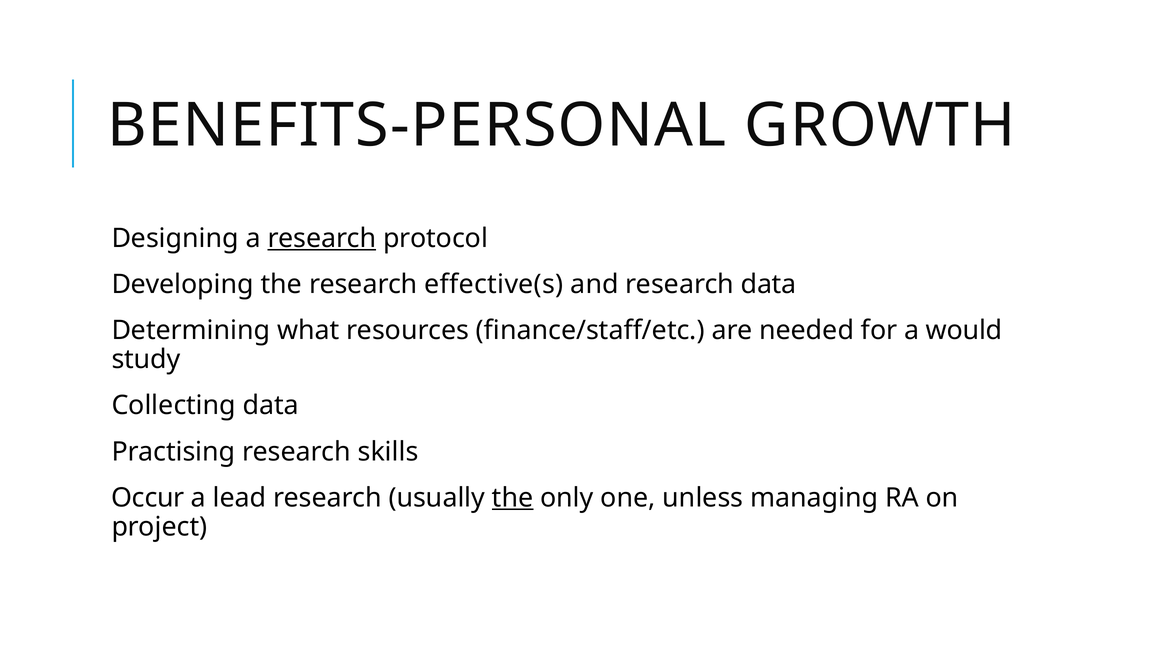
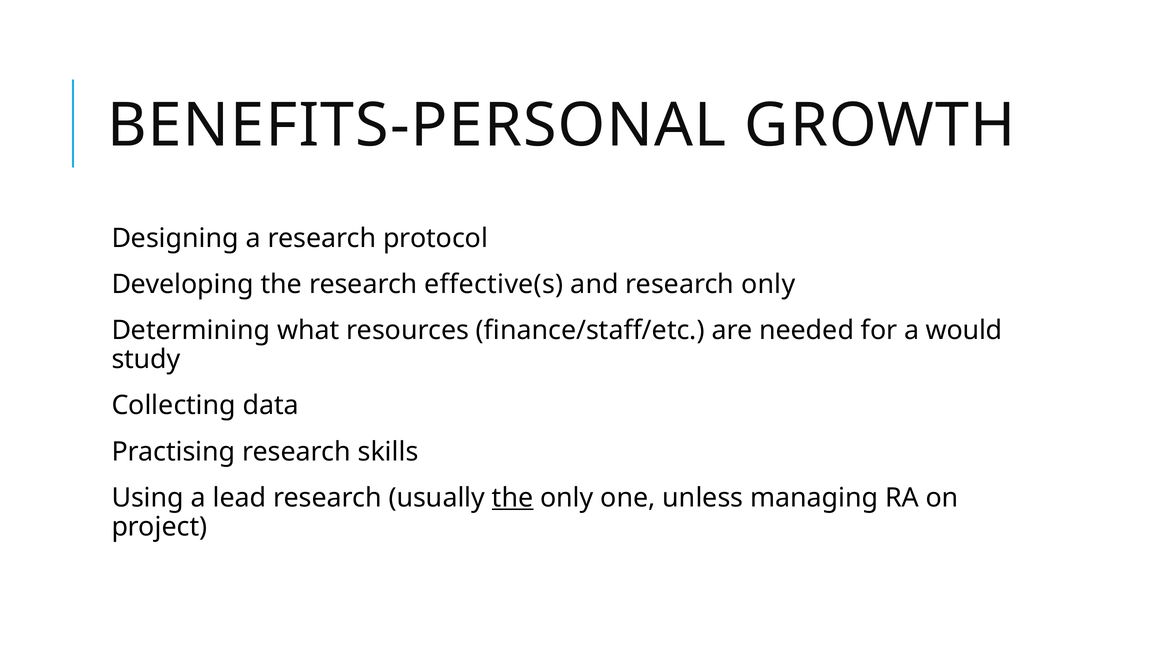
research at (322, 238) underline: present -> none
research data: data -> only
Occur: Occur -> Using
